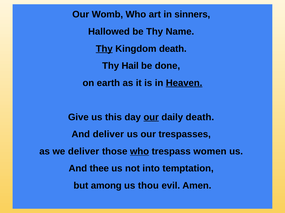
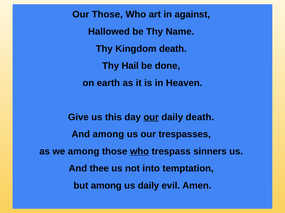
Our Womb: Womb -> Those
sinners: sinners -> against
Thy at (104, 49) underline: present -> none
Heaven underline: present -> none
And deliver: deliver -> among
we deliver: deliver -> among
women: women -> sinners
us thou: thou -> daily
